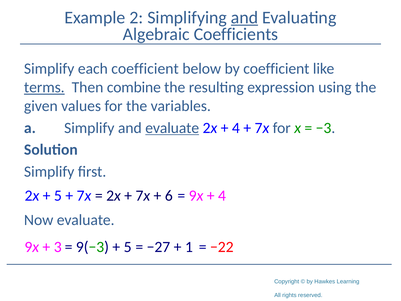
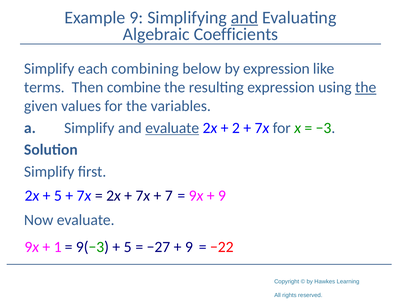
Example 2: 2 -> 9
each coefficient: coefficient -> combining
by coefficient: coefficient -> expression
terms underline: present -> none
the at (366, 87) underline: none -> present
4 at (236, 128): 4 -> 2
6: 6 -> 7
4 at (222, 196): 4 -> 9
3: 3 -> 1
1 at (189, 247): 1 -> 9
